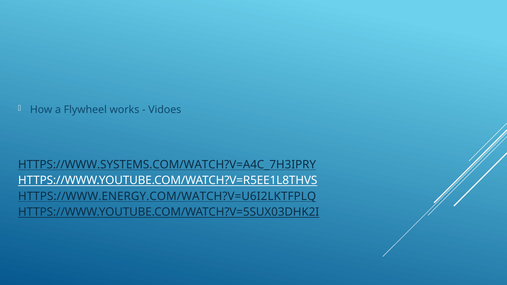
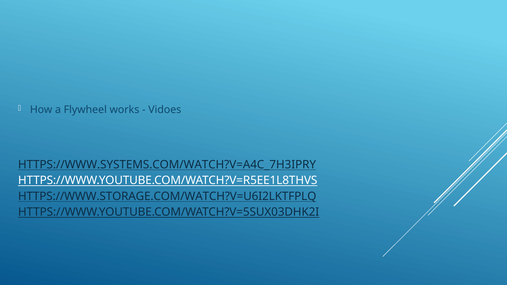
HTTPS://WWW.ENERGY.COM/WATCH?V=U6I2LKTFPLQ: HTTPS://WWW.ENERGY.COM/WATCH?V=U6I2LKTFPLQ -> HTTPS://WWW.STORAGE.COM/WATCH?V=U6I2LKTFPLQ
